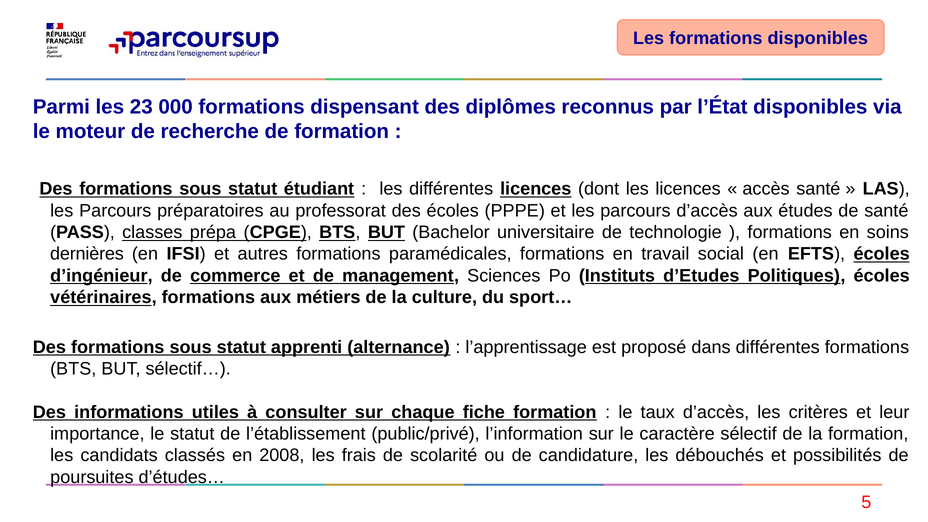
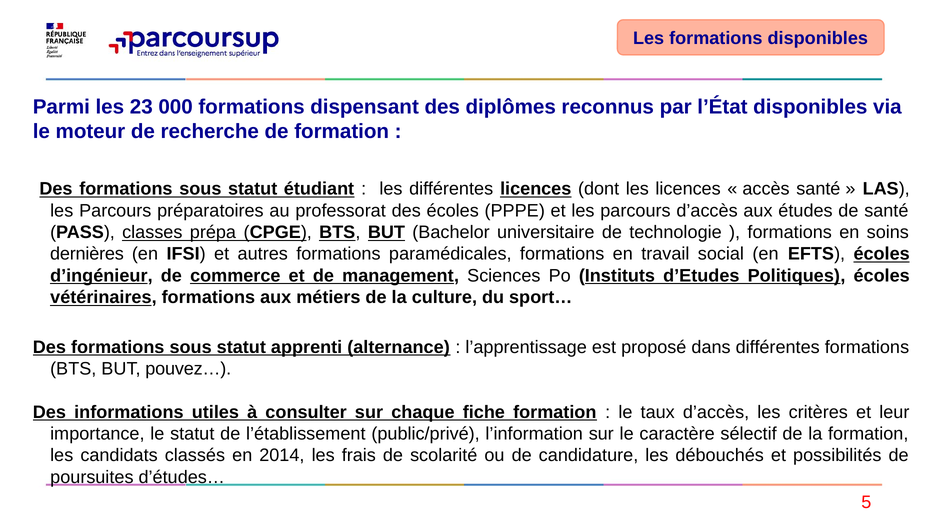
sélectif…: sélectif… -> pouvez…
2008: 2008 -> 2014
